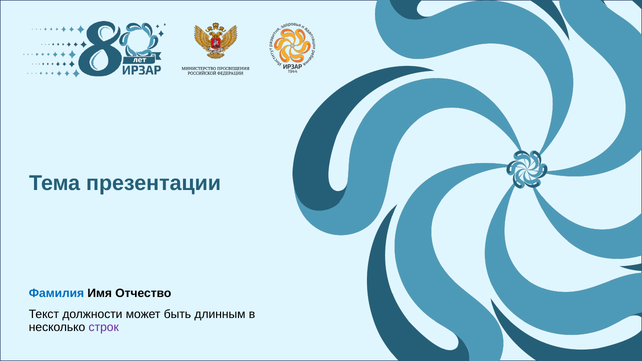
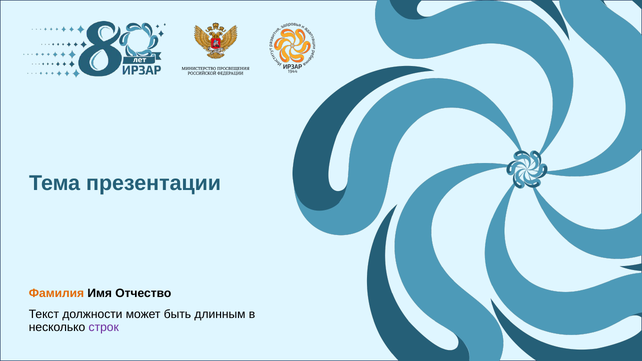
Фамилия colour: blue -> orange
